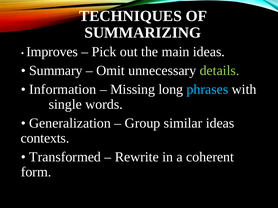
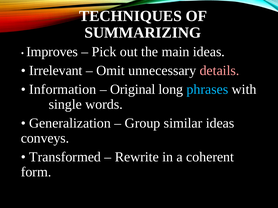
Summary: Summary -> Irrelevant
details colour: light green -> pink
Missing: Missing -> Original
contexts: contexts -> conveys
